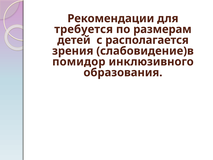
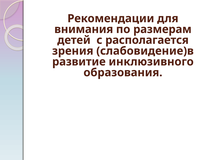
требуется: требуется -> внимания
помидор: помидор -> развитие
